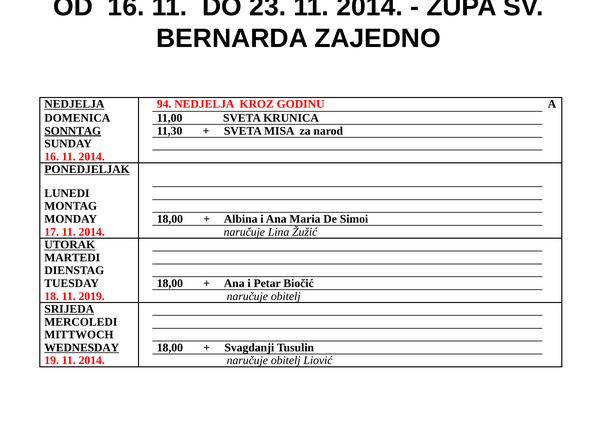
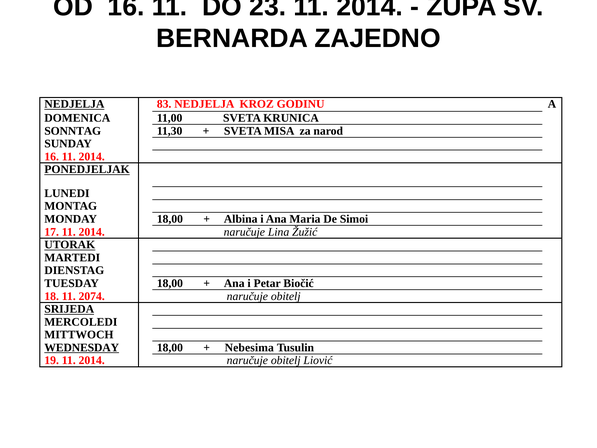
94: 94 -> 83
SONNTAG underline: present -> none
2019: 2019 -> 2074
Svagdanji: Svagdanji -> Nebesima
